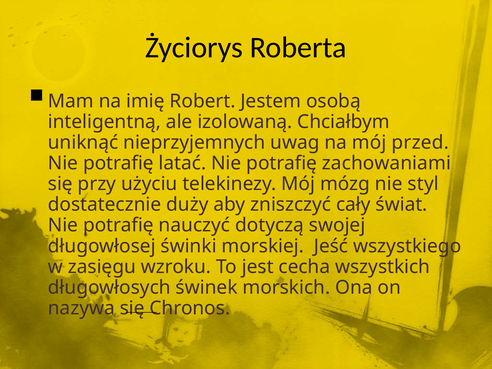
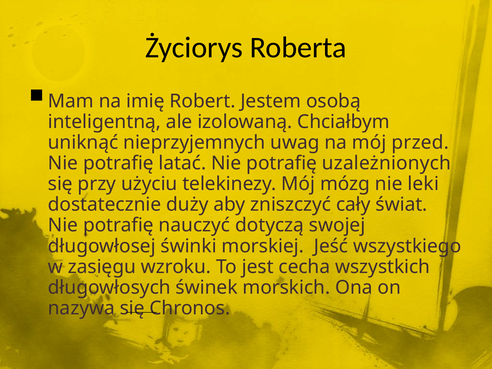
zachowaniami: zachowaniami -> uzależnionych
styl: styl -> leki
